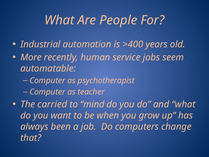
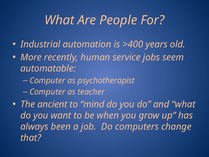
carried: carried -> ancient
